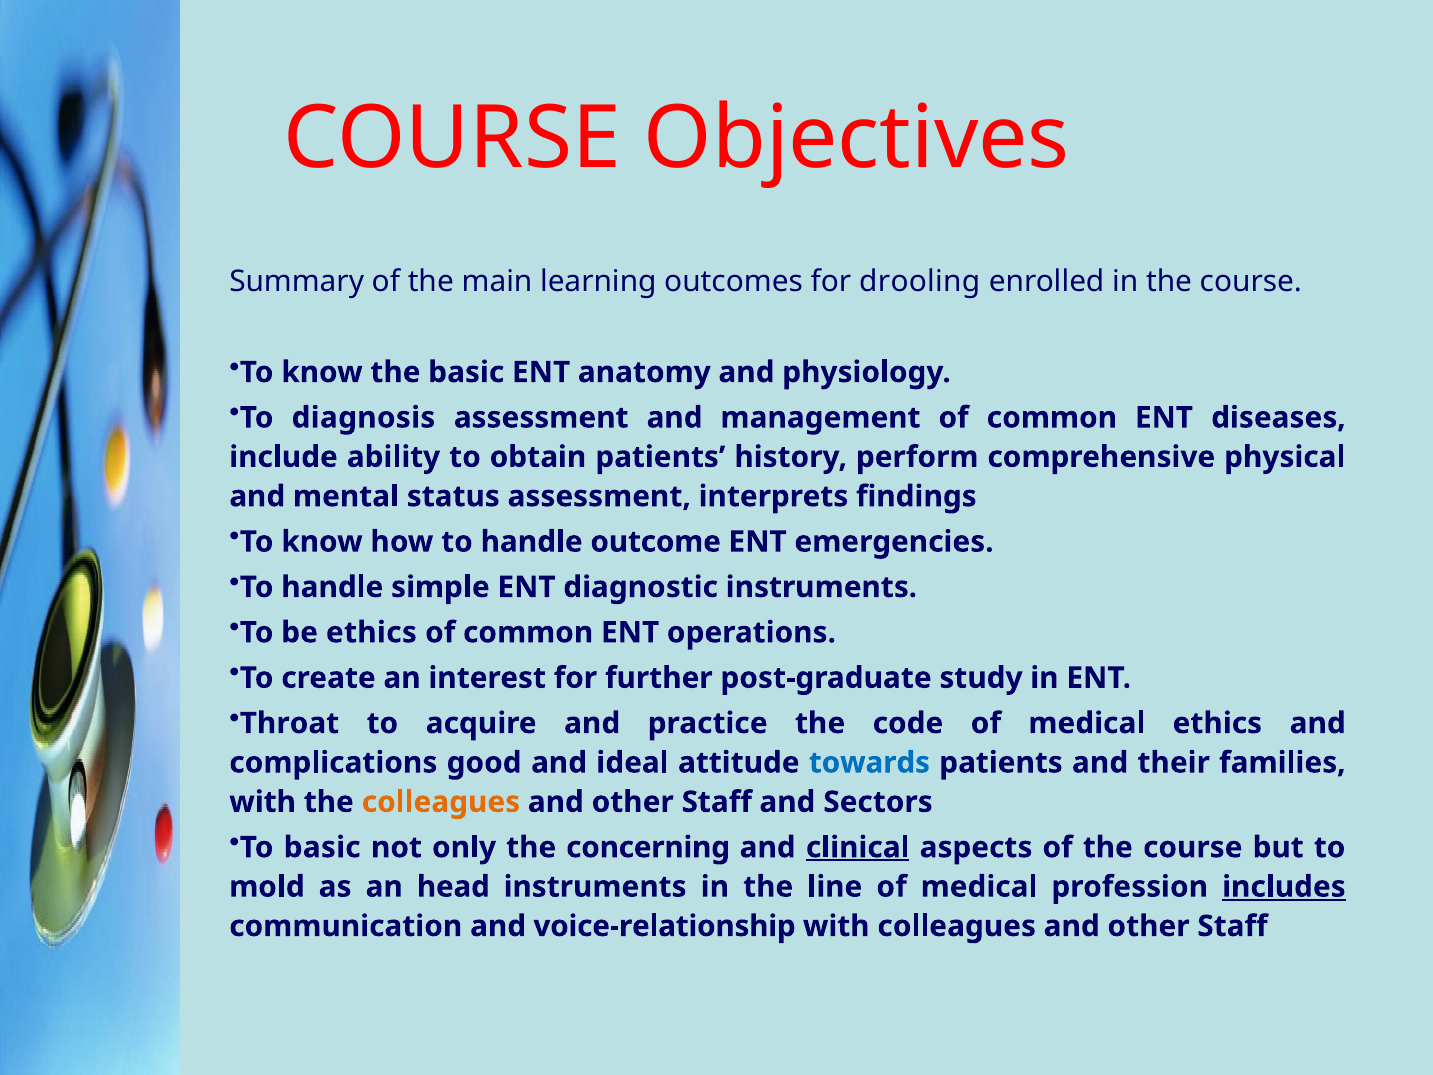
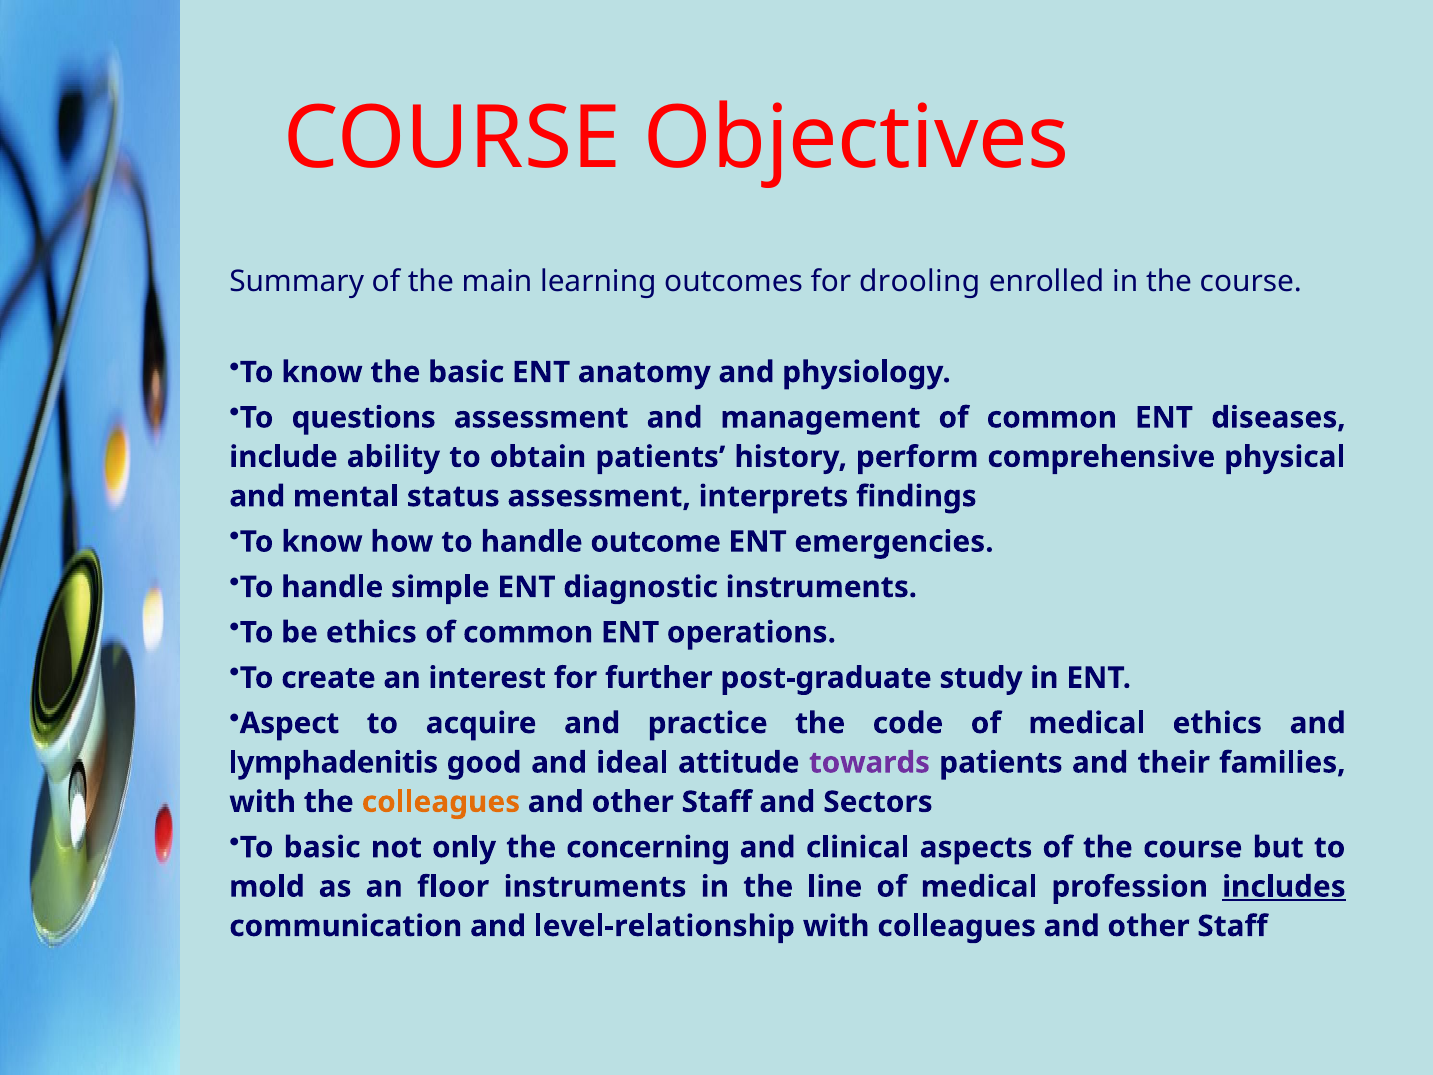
diagnosis: diagnosis -> questions
Throat: Throat -> Aspect
complications: complications -> lymphadenitis
towards colour: blue -> purple
clinical underline: present -> none
head: head -> floor
voice-relationship: voice-relationship -> level-relationship
